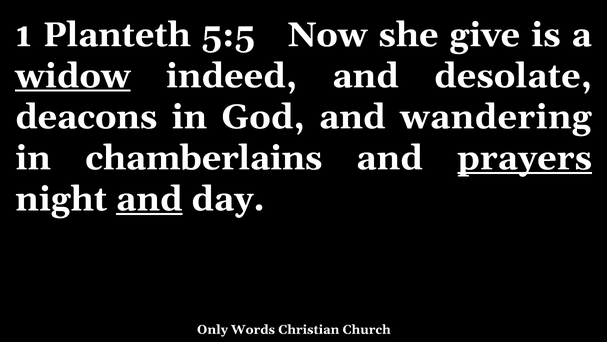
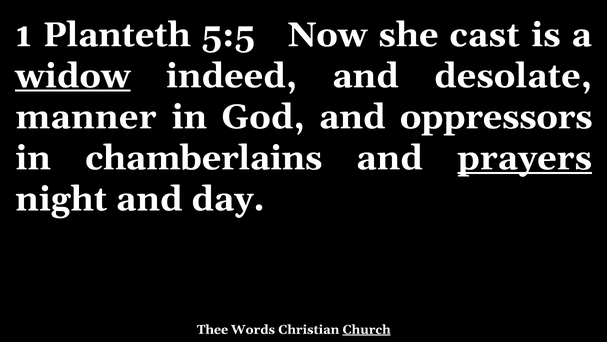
give: give -> cast
deacons: deacons -> manner
wandering: wandering -> oppressors
and at (149, 199) underline: present -> none
Only: Only -> Thee
Church underline: none -> present
